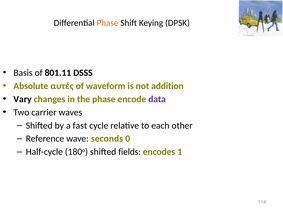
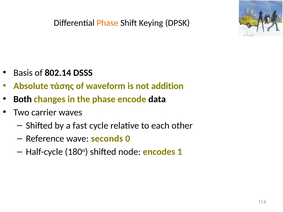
801.11: 801.11 -> 802.14
αυτές: αυτές -> τάσης
Vary: Vary -> Both
data colour: purple -> black
fields: fields -> node
